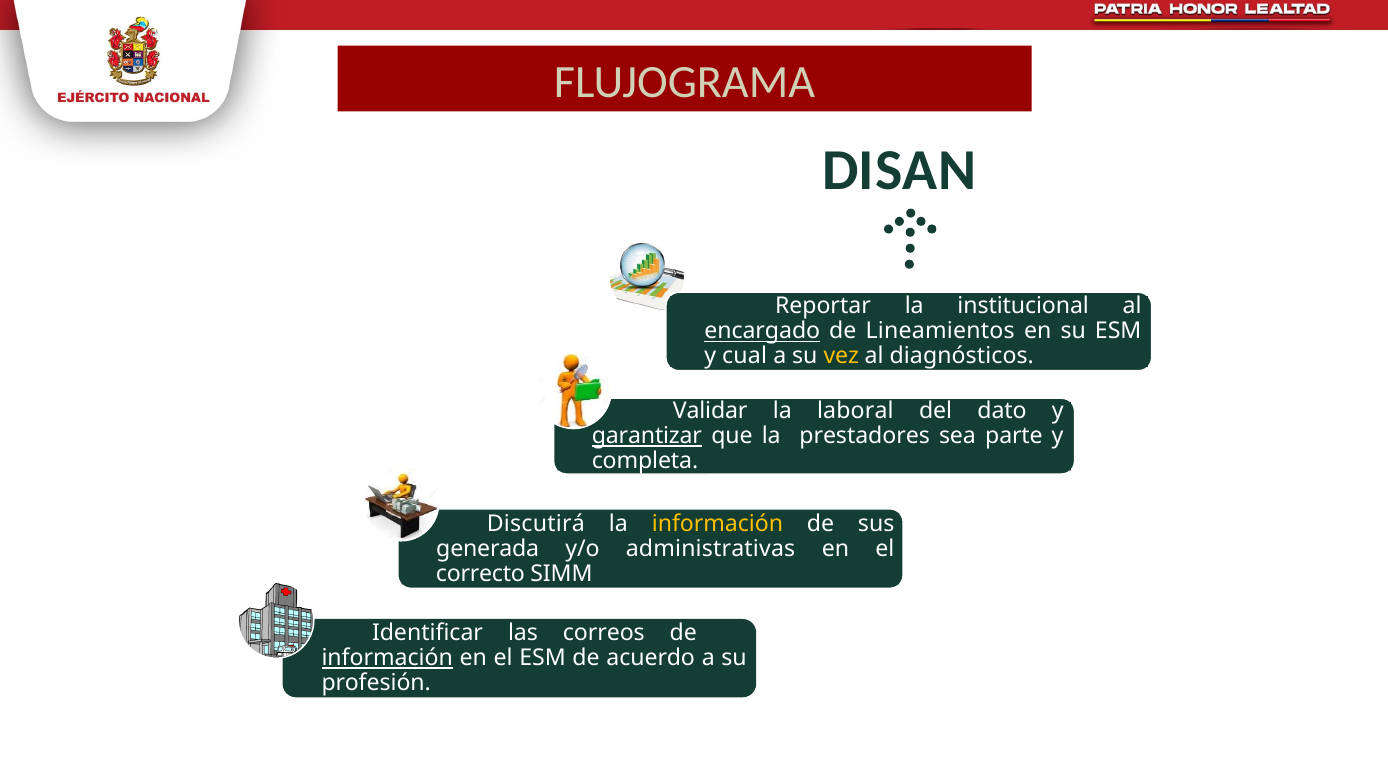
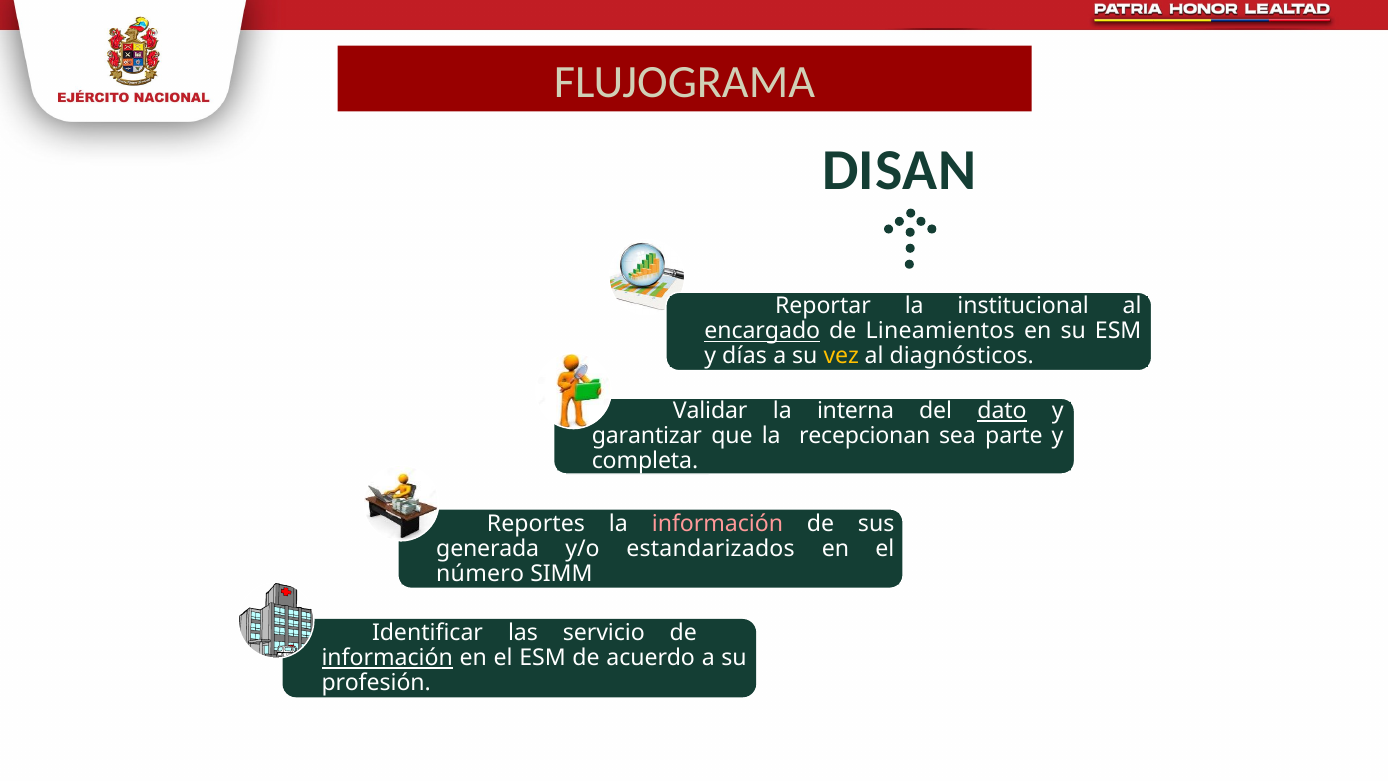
cual: cual -> días
laboral: laboral -> interna
dato underline: none -> present
garantizar underline: present -> none
prestadores: prestadores -> recepcionan
Discutirá: Discutirá -> Reportes
información at (717, 523) colour: yellow -> pink
administrativas: administrativas -> estandarizados
correcto: correcto -> número
correos: correos -> servicio
